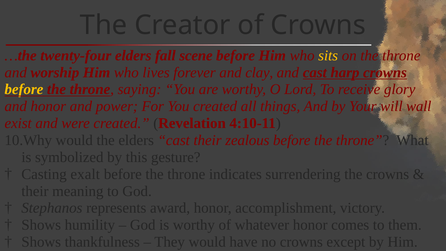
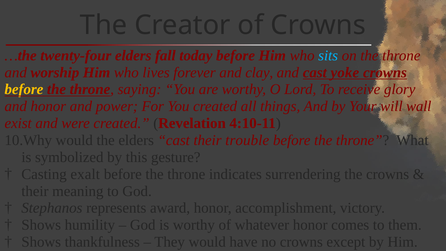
scene: scene -> today
sits colour: yellow -> light blue
harp: harp -> yoke
zealous: zealous -> trouble
